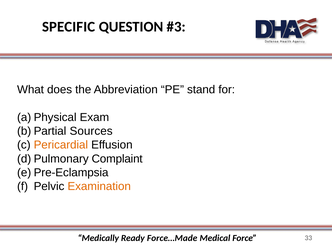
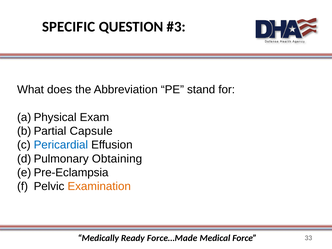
Sources: Sources -> Capsule
Pericardial colour: orange -> blue
Complaint: Complaint -> Obtaining
